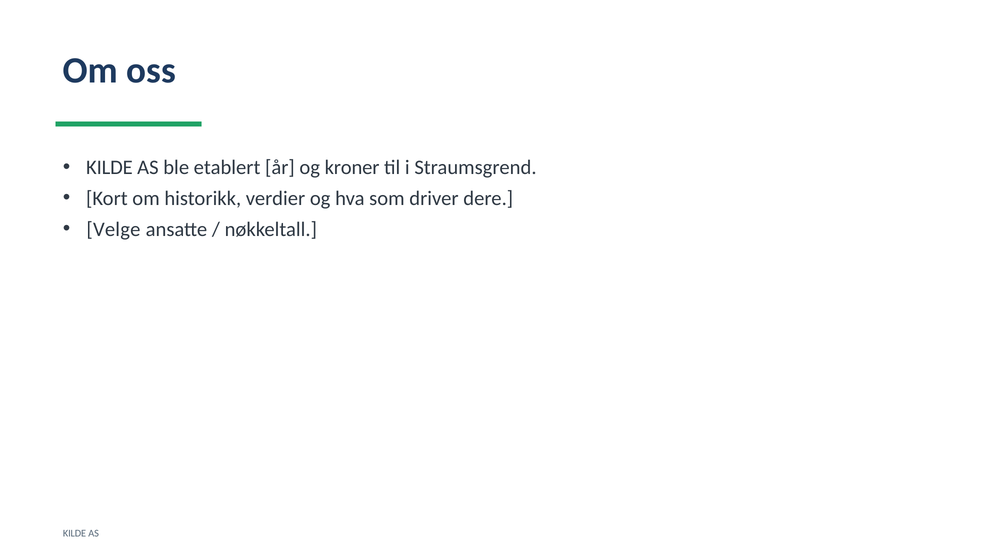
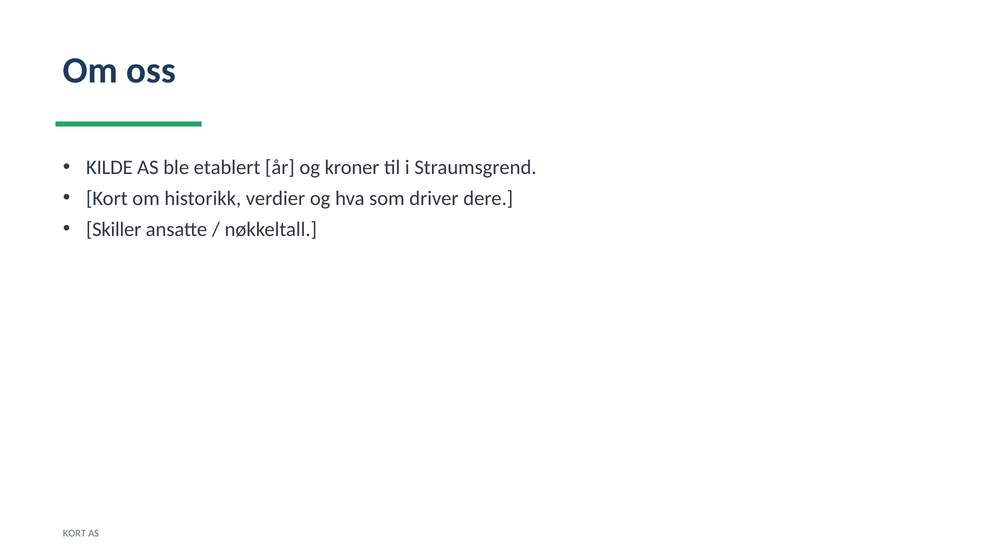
Velge: Velge -> Skiller
KILDE at (74, 534): KILDE -> KORT
